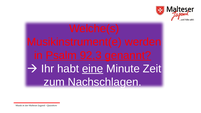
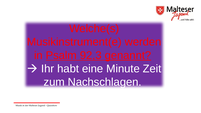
eine underline: present -> none
